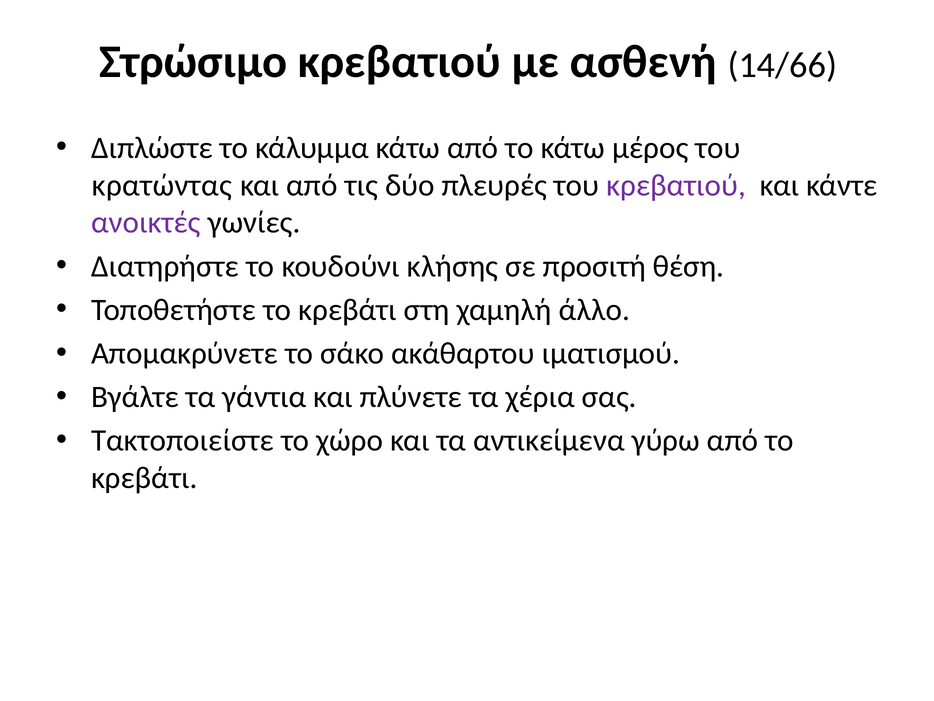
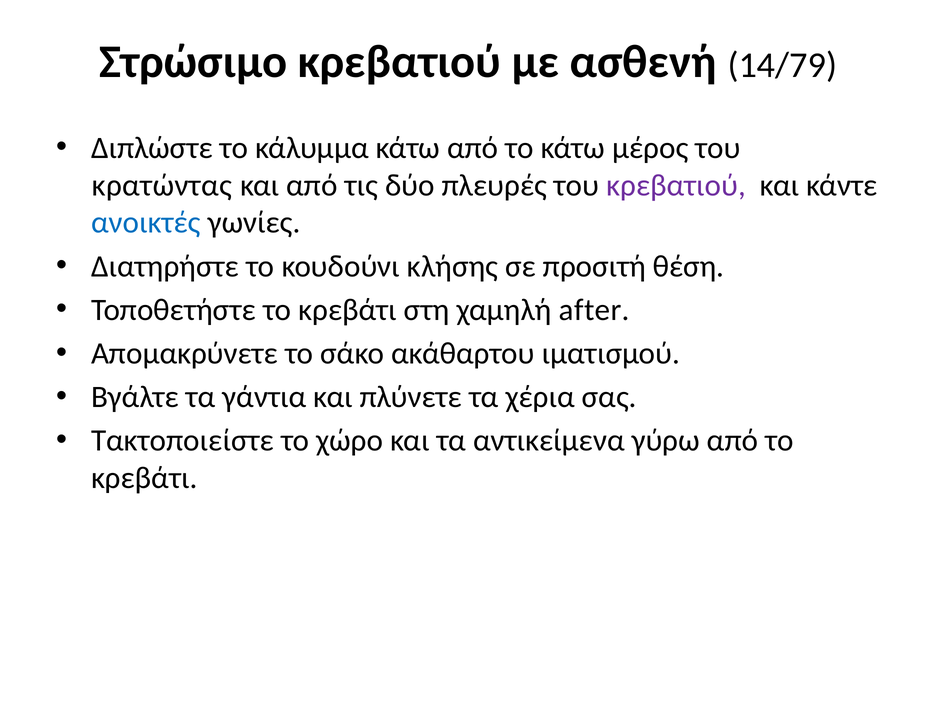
14/66: 14/66 -> 14/79
ανοικτές colour: purple -> blue
άλλο: άλλο -> after
